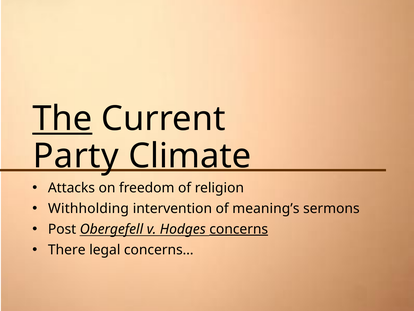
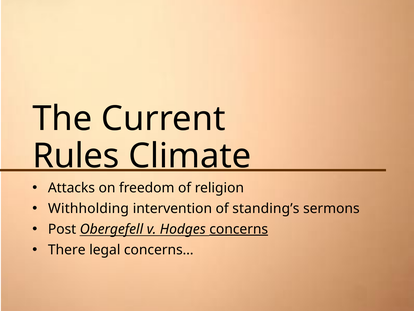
The underline: present -> none
Party: Party -> Rules
meaning’s: meaning’s -> standing’s
